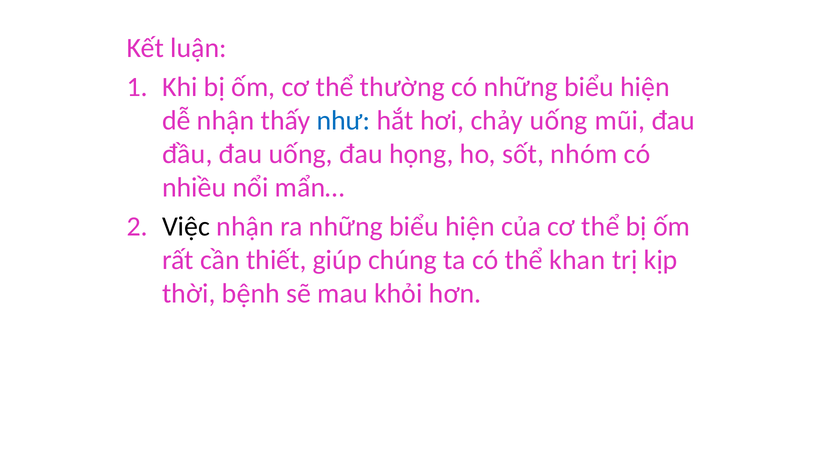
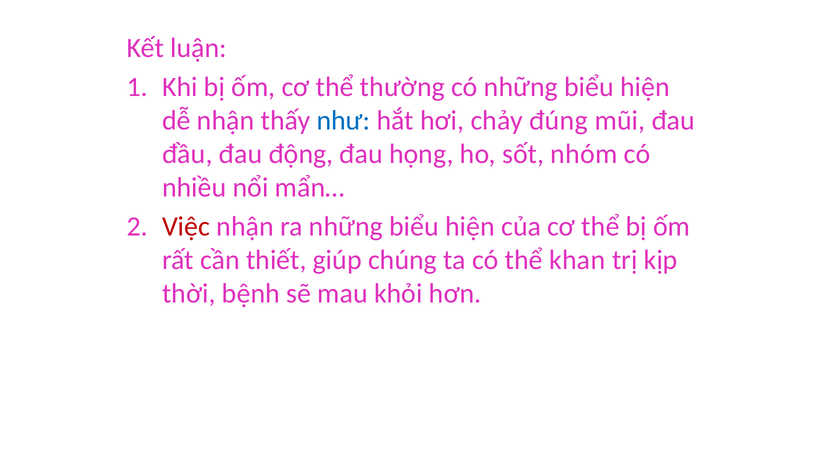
chảy uống: uống -> đúng
đau uống: uống -> động
Việc colour: black -> red
